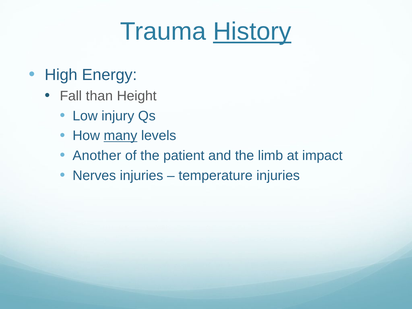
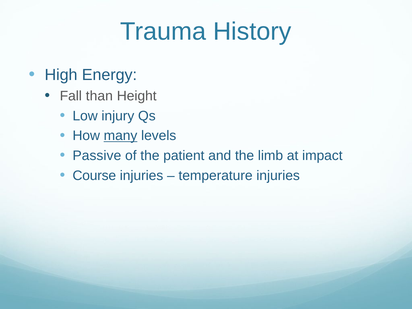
History underline: present -> none
Another: Another -> Passive
Nerves: Nerves -> Course
